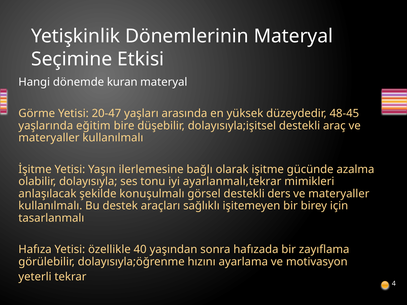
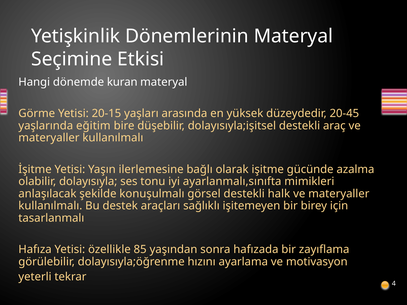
20-47: 20-47 -> 20-15
48-45: 48-45 -> 20-45
ayarlanmalı,tekrar: ayarlanmalı,tekrar -> ayarlanmalı,sınıfta
ders: ders -> halk
40: 40 -> 85
